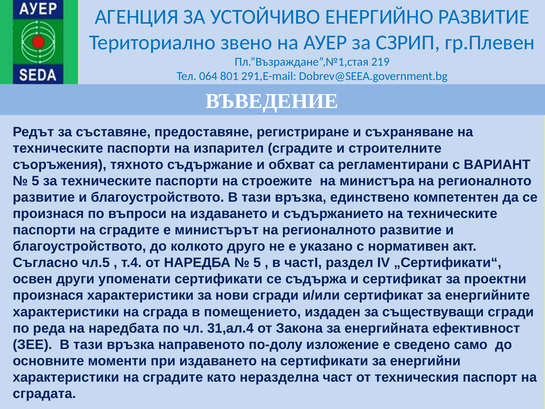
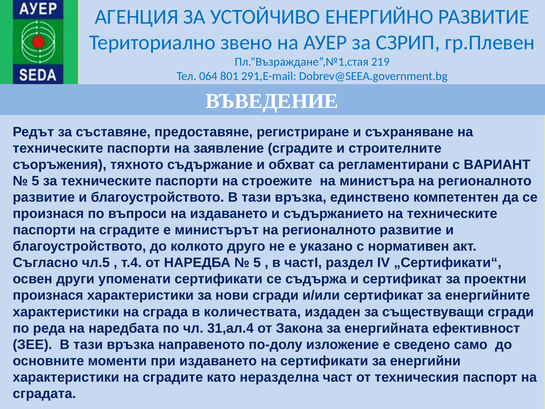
изпарител: изпарител -> заявление
помещението: помещението -> количествата
